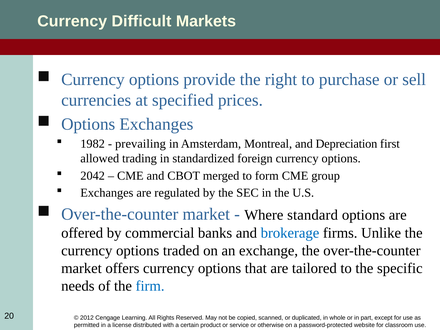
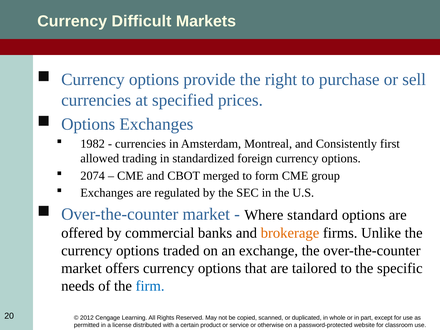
prevailing at (140, 144): prevailing -> currencies
Depreciation: Depreciation -> Consistently
2042: 2042 -> 2074
brokerage colour: blue -> orange
